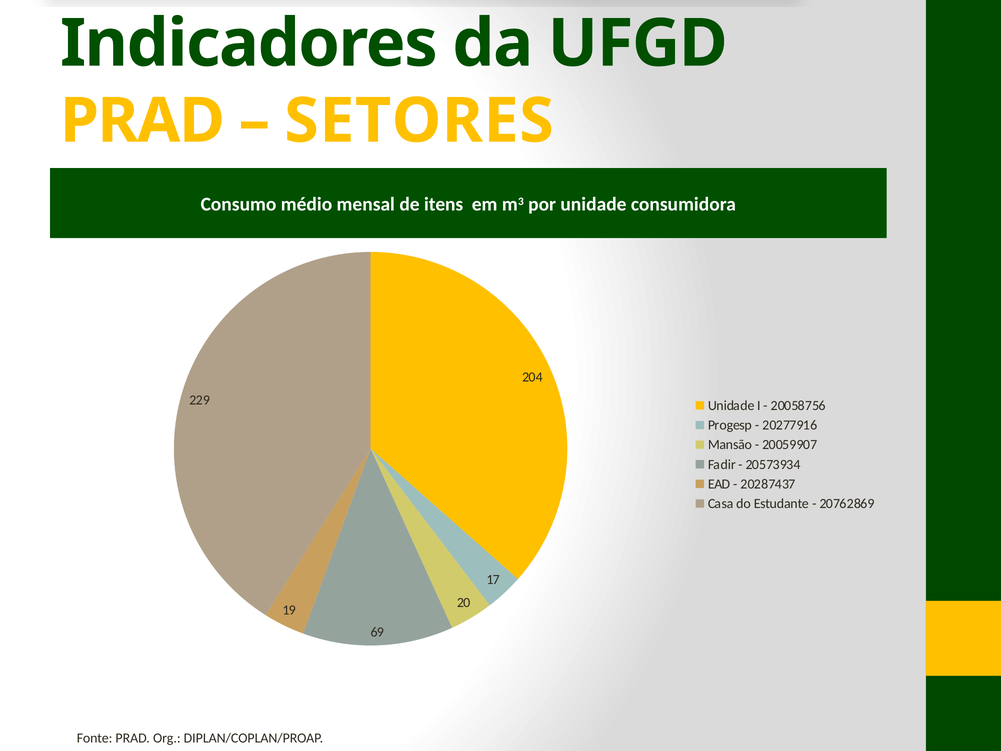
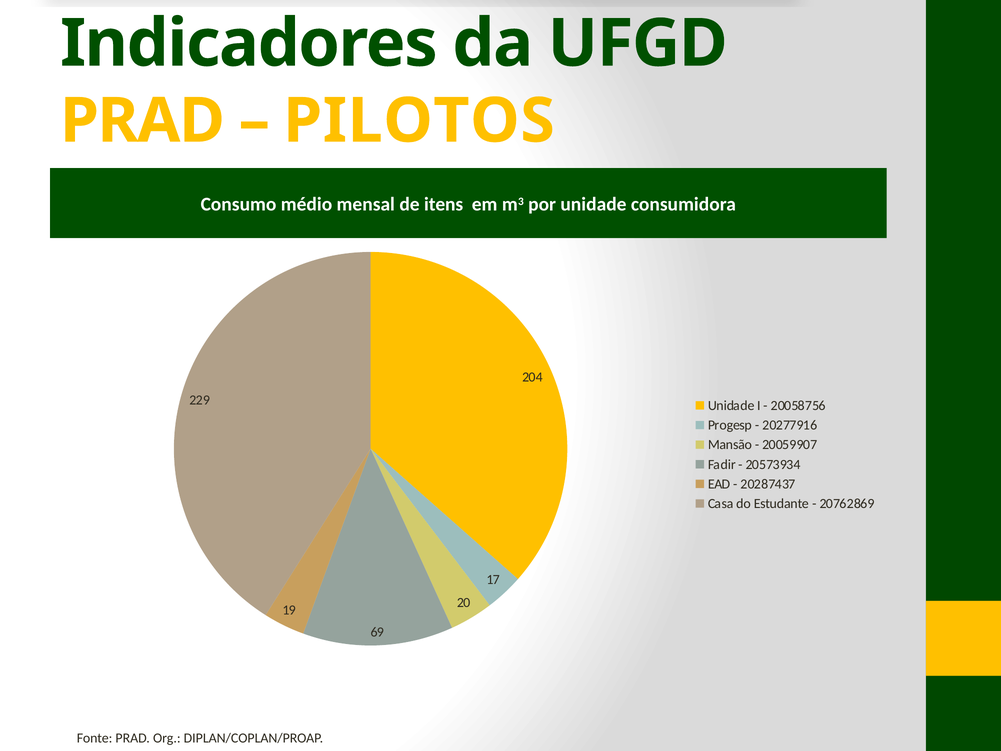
SETORES: SETORES -> PILOTOS
